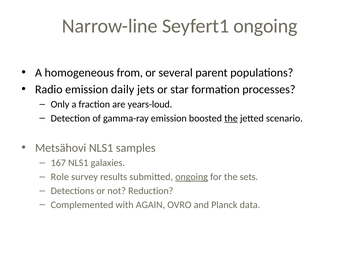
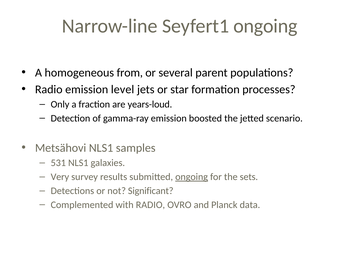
daily: daily -> level
the at (231, 118) underline: present -> none
167: 167 -> 531
Role: Role -> Very
Reduction: Reduction -> Significant
with AGAIN: AGAIN -> RADIO
